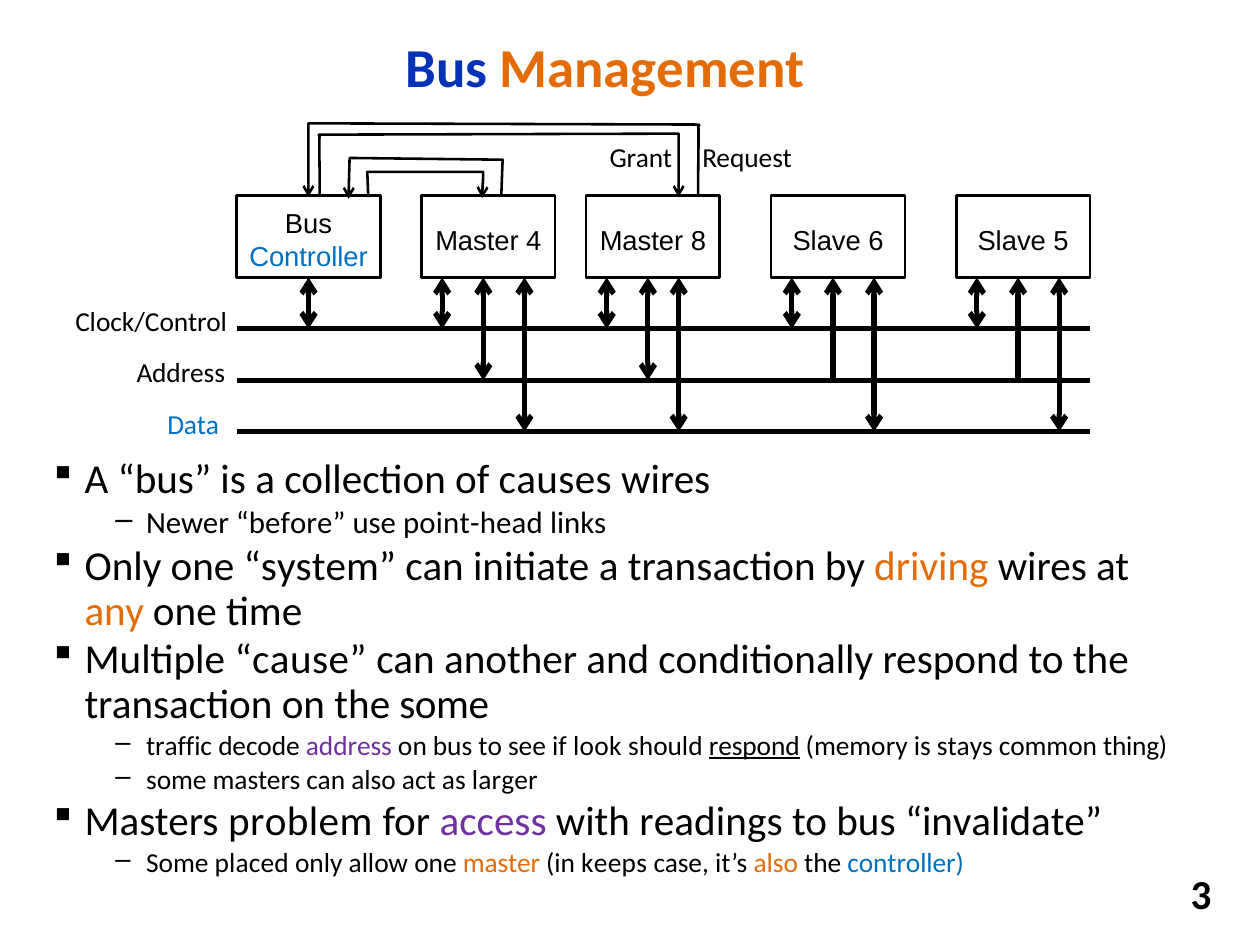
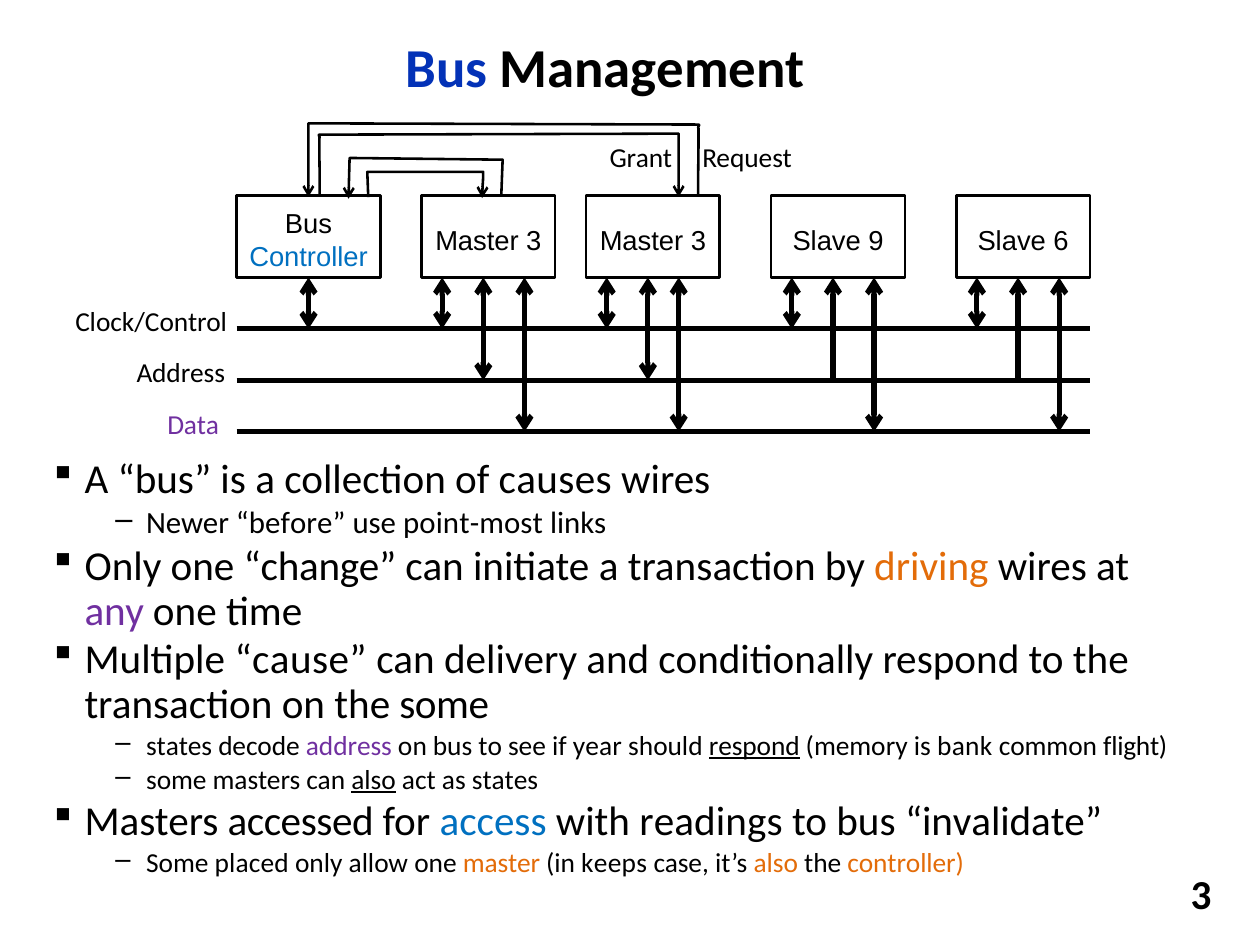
Management colour: orange -> black
4 at (534, 241): 4 -> 3
8 at (698, 241): 8 -> 3
6: 6 -> 9
5: 5 -> 6
Data colour: blue -> purple
point-head: point-head -> point-most
system: system -> change
any colour: orange -> purple
another: another -> delivery
traffic at (179, 747): traffic -> states
look: look -> year
stays: stays -> bank
thing: thing -> flight
also at (374, 781) underline: none -> present
as larger: larger -> states
problem: problem -> accessed
access colour: purple -> blue
controller at (906, 864) colour: blue -> orange
